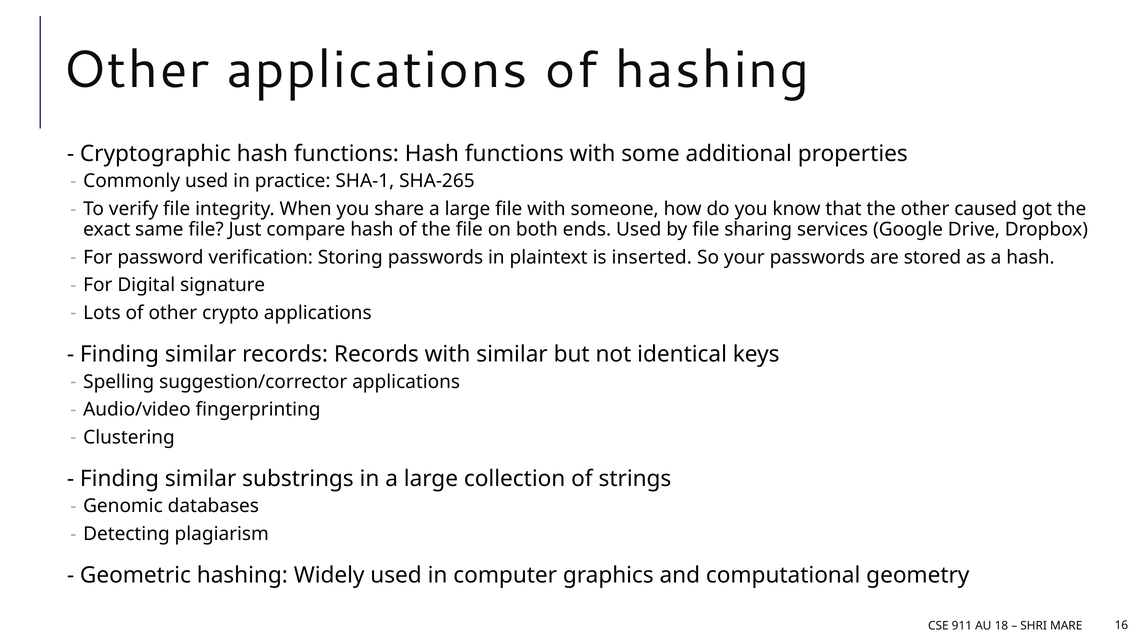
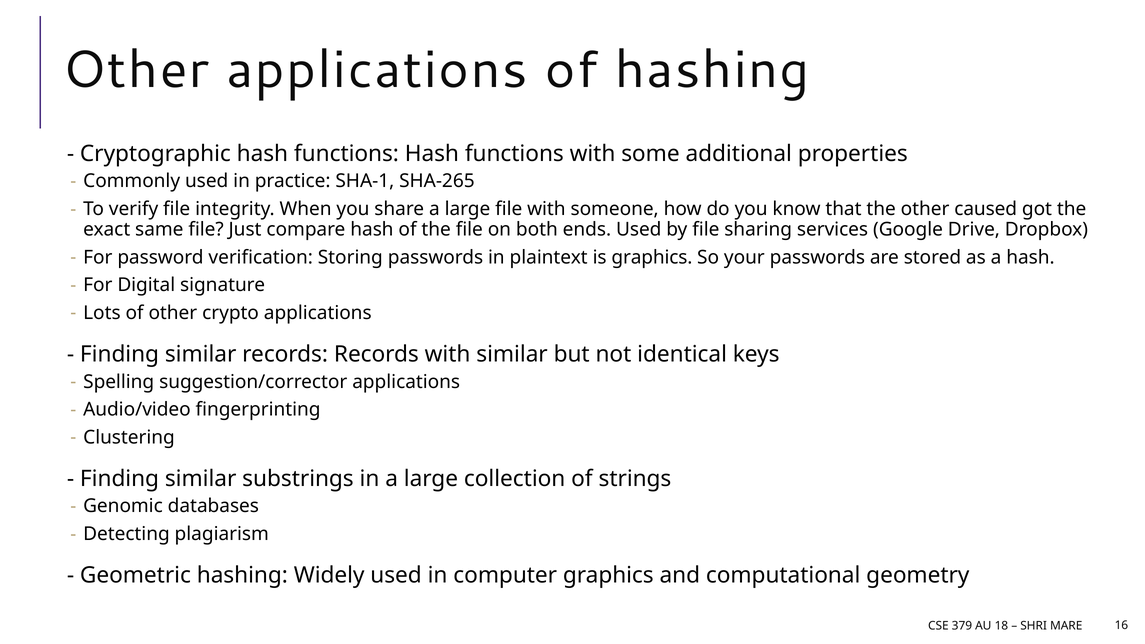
is inserted: inserted -> graphics
911: 911 -> 379
